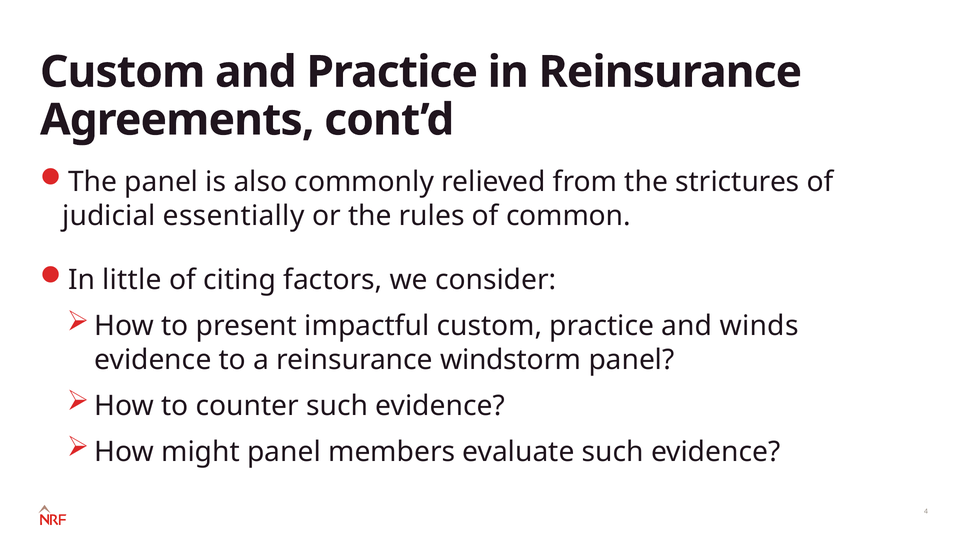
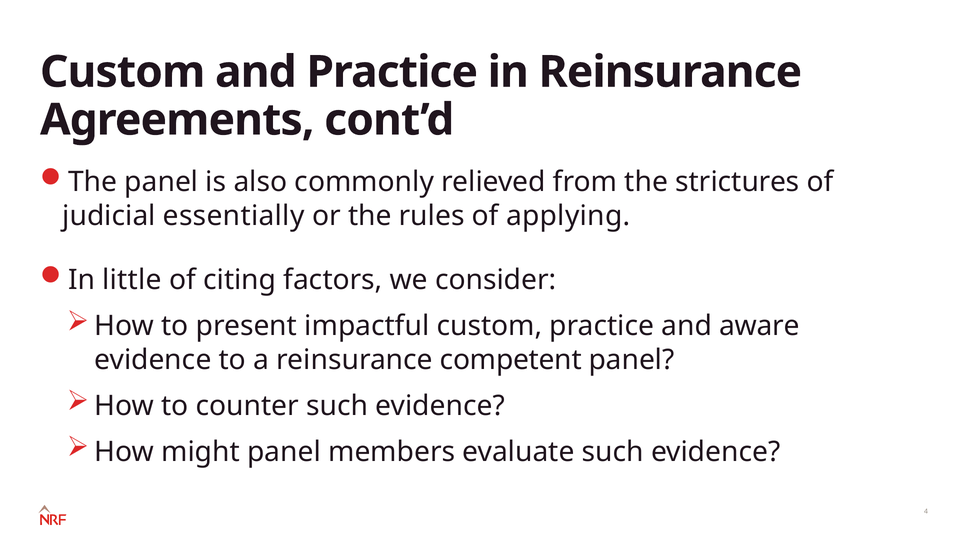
common: common -> applying
winds: winds -> aware
windstorm: windstorm -> competent
